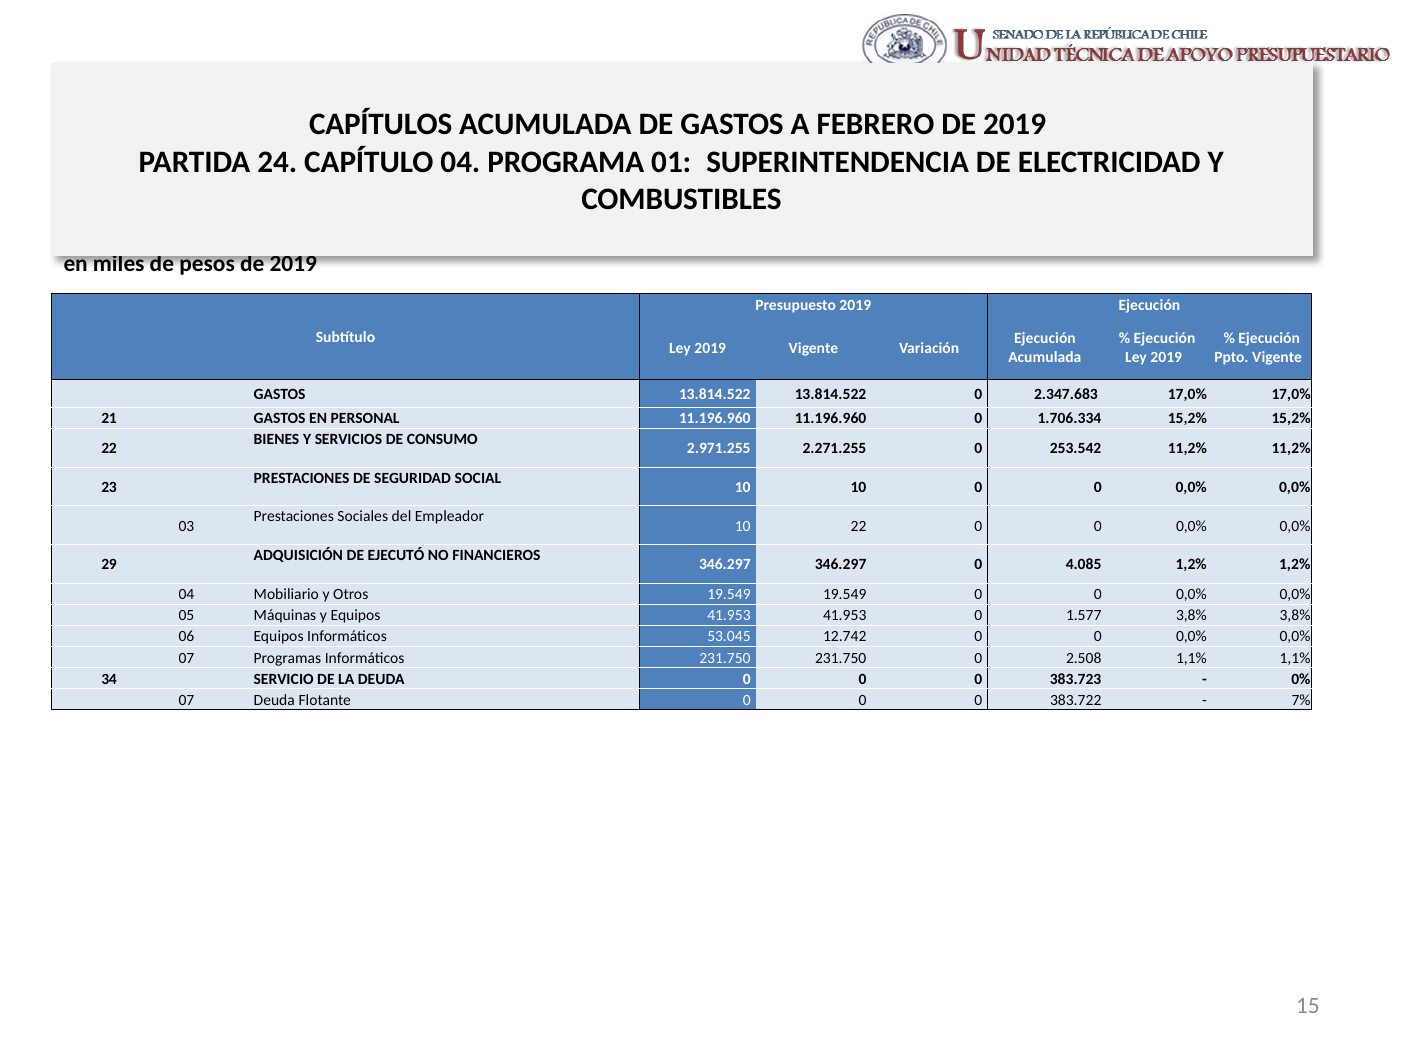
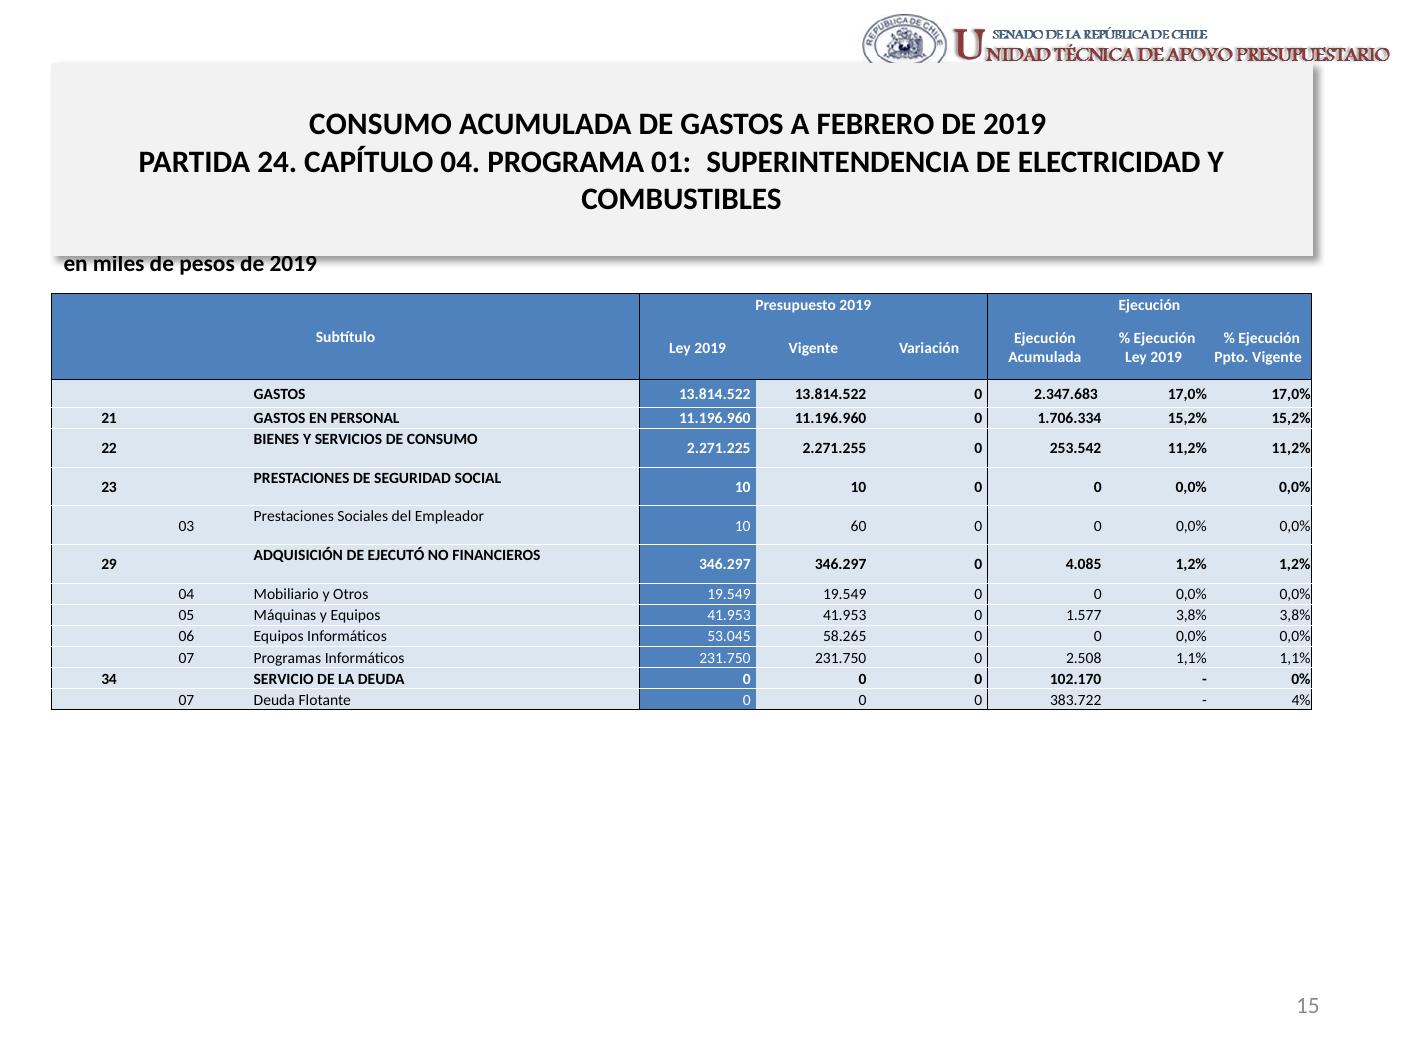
CAPÍTULOS at (381, 124): CAPÍTULOS -> CONSUMO
2.971.255: 2.971.255 -> 2.271.225
10 22: 22 -> 60
12.742: 12.742 -> 58.265
383.723: 383.723 -> 102.170
7%: 7% -> 4%
